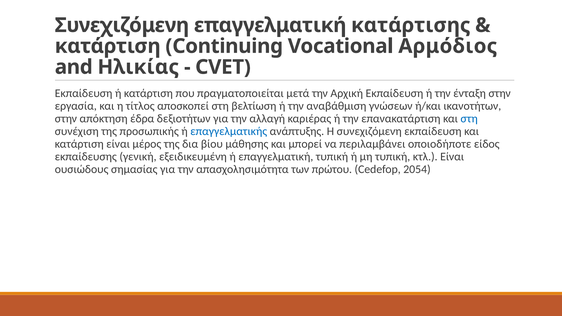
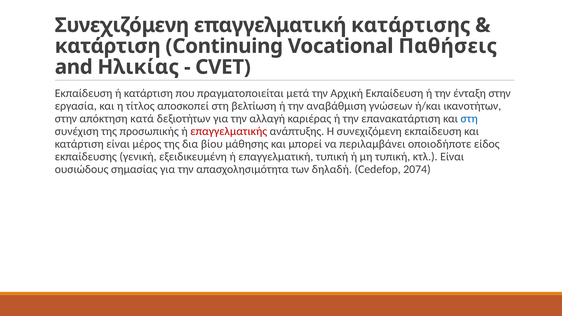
Αρμόδιος: Αρμόδιος -> Παθήσεις
έδρα: έδρα -> κατά
επαγγελματικής colour: blue -> red
πρώτου: πρώτου -> δηλαδή
2054: 2054 -> 2074
